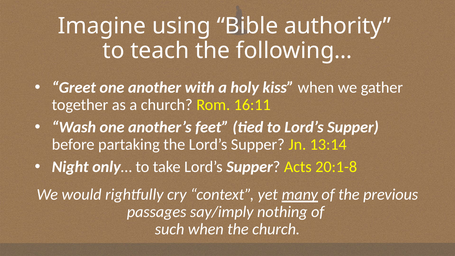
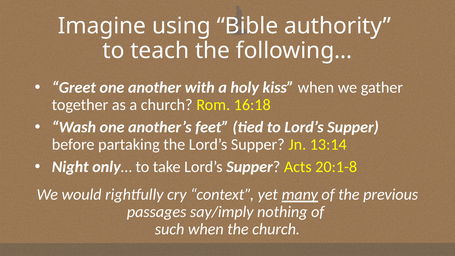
16:11: 16:11 -> 16:18
